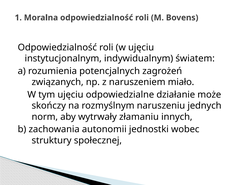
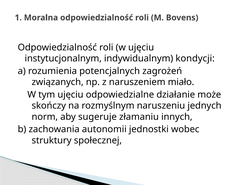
światem: światem -> kondycji
wytrwały: wytrwały -> sugeruje
